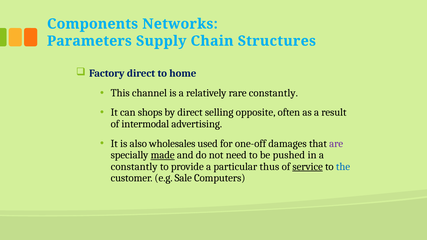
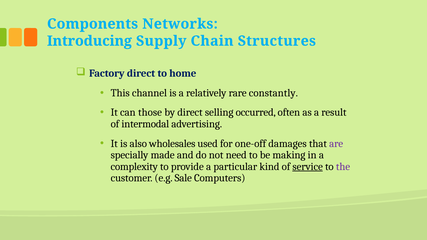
Parameters: Parameters -> Introducing
shops: shops -> those
opposite: opposite -> occurred
made underline: present -> none
pushed: pushed -> making
constantly at (134, 167): constantly -> complexity
thus: thus -> kind
the colour: blue -> purple
